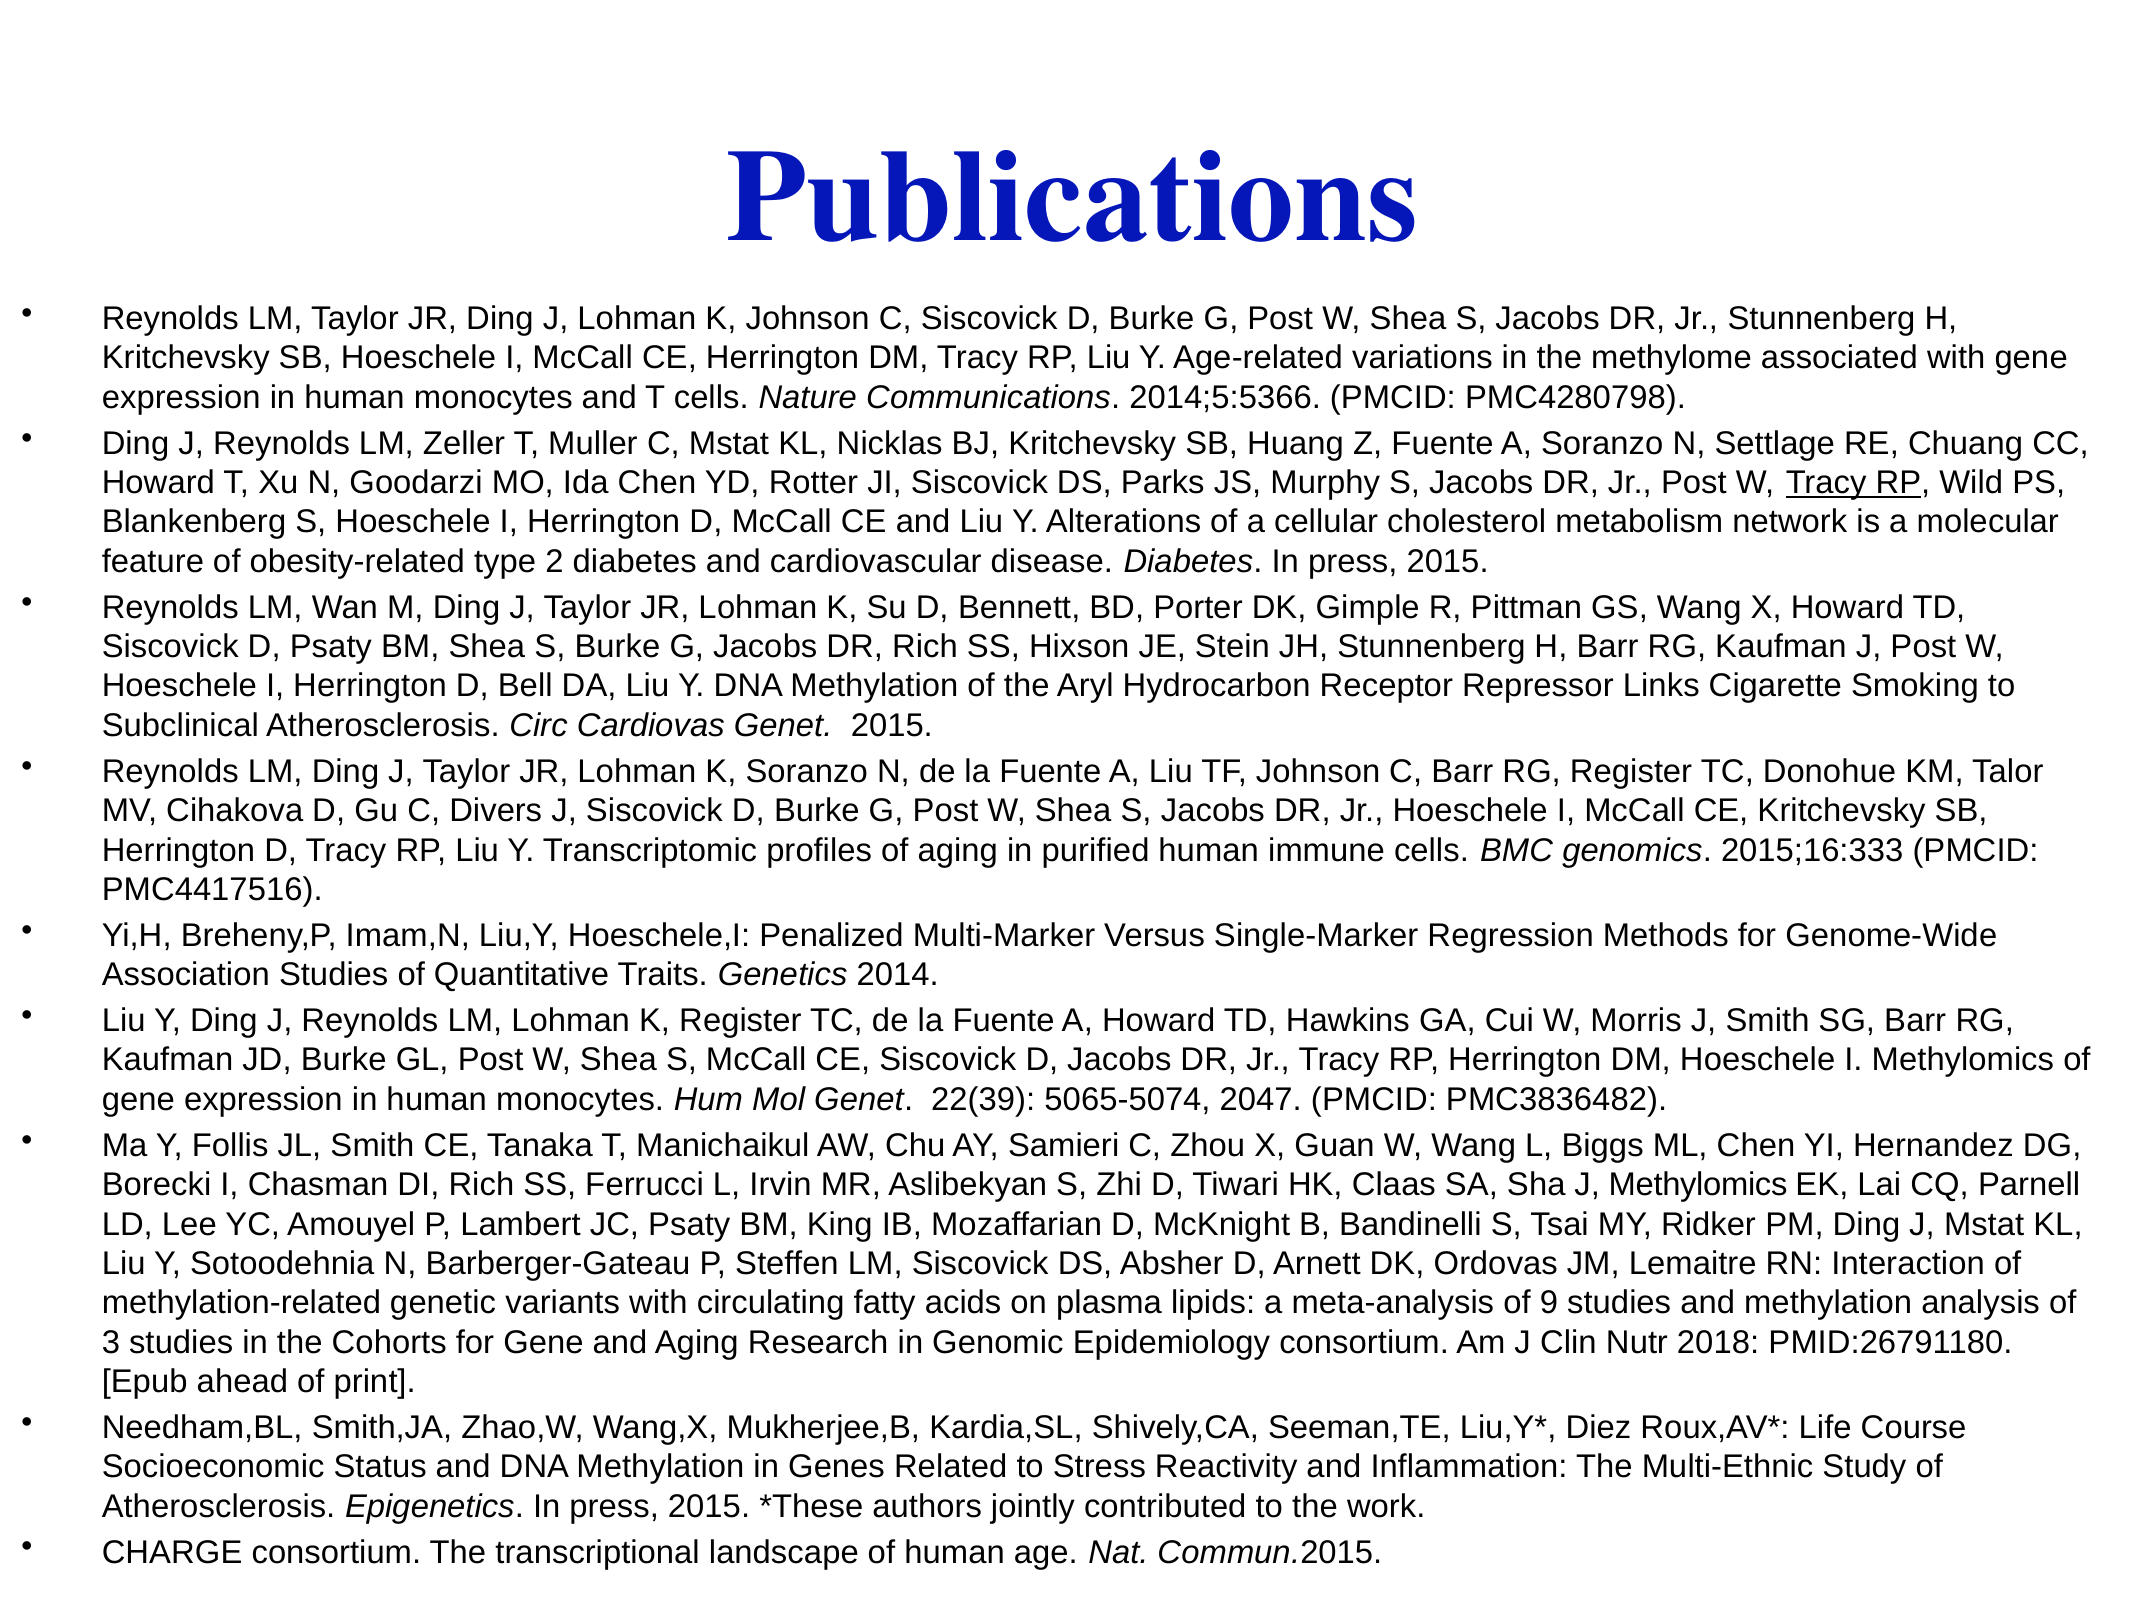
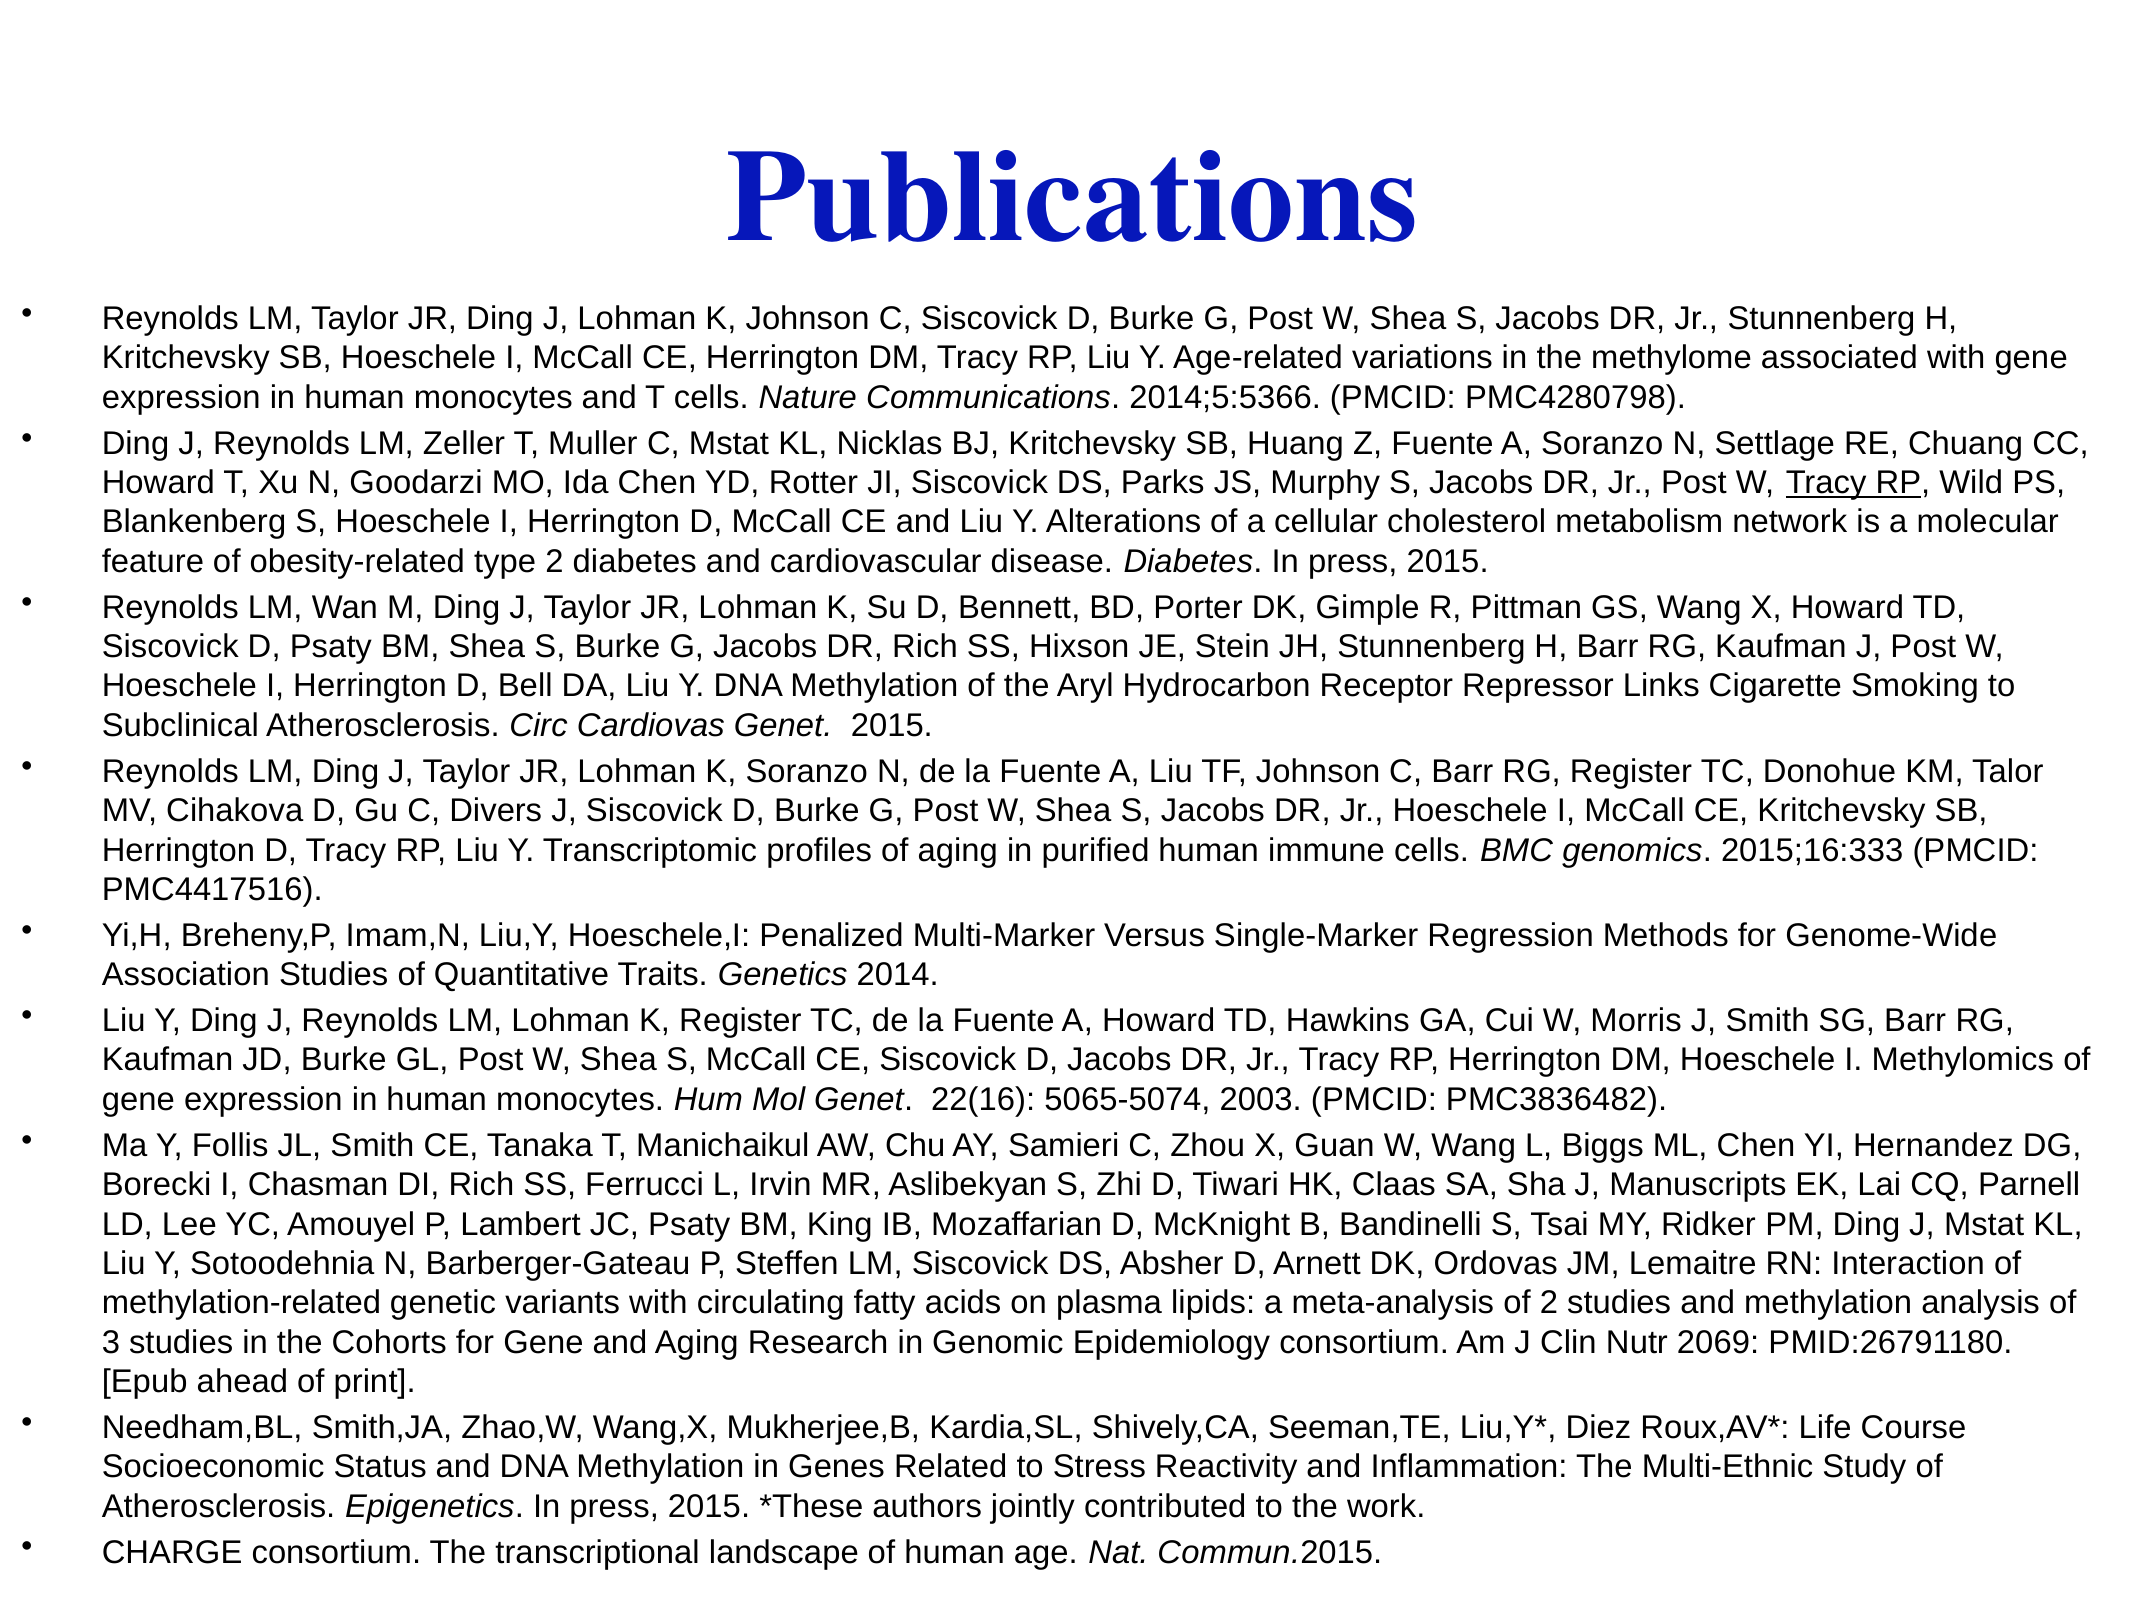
22(39: 22(39 -> 22(16
2047: 2047 -> 2003
J Methylomics: Methylomics -> Manuscripts
of 9: 9 -> 2
2018: 2018 -> 2069
